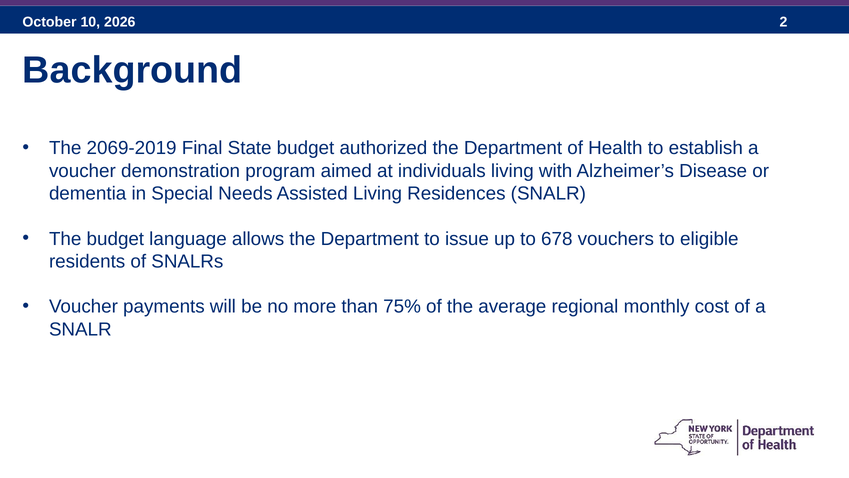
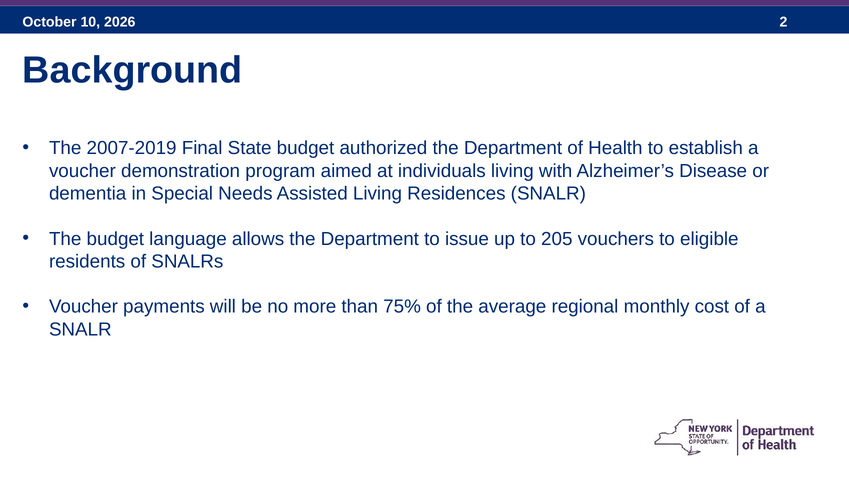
2069-2019: 2069-2019 -> 2007-2019
678: 678 -> 205
